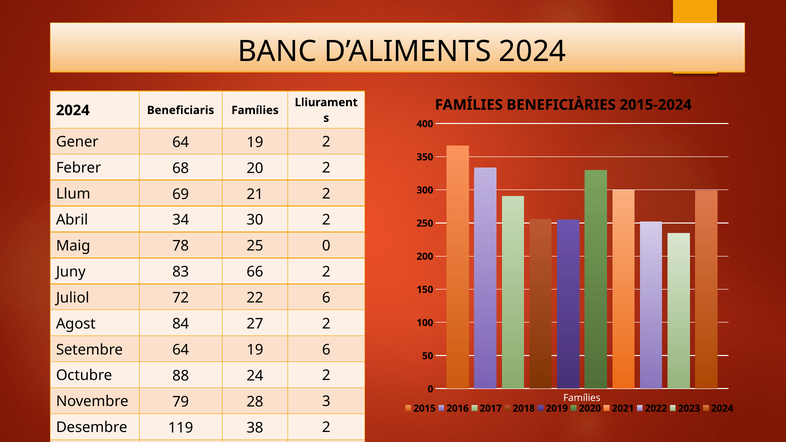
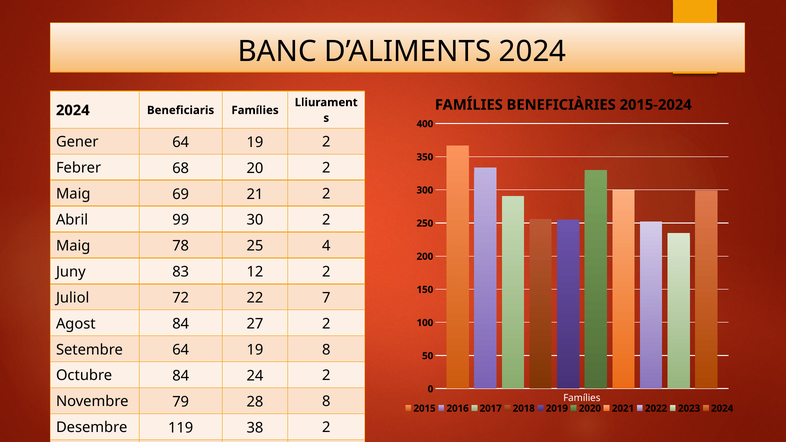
Llum at (73, 194): Llum -> Maig
34: 34 -> 99
25 0: 0 -> 4
66: 66 -> 12
22 6: 6 -> 7
19 6: 6 -> 8
Octubre 88: 88 -> 84
28 3: 3 -> 8
